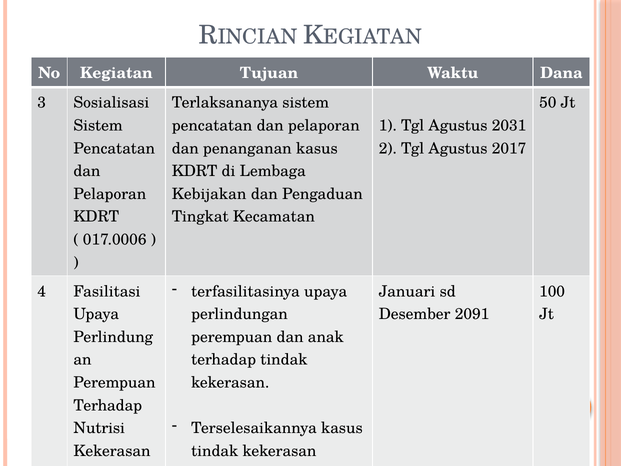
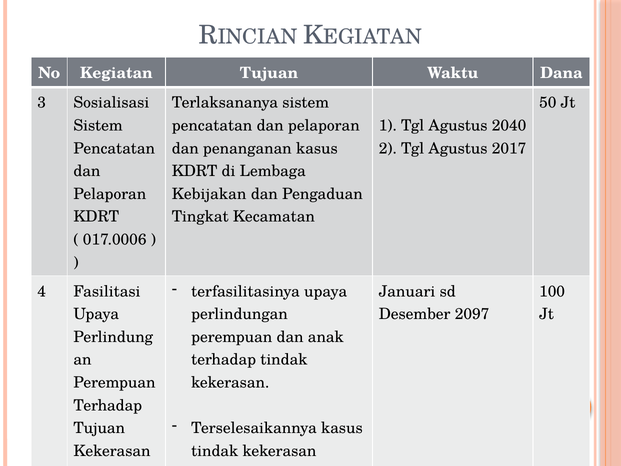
2031: 2031 -> 2040
2091: 2091 -> 2097
Nutrisi at (99, 428): Nutrisi -> Tujuan
